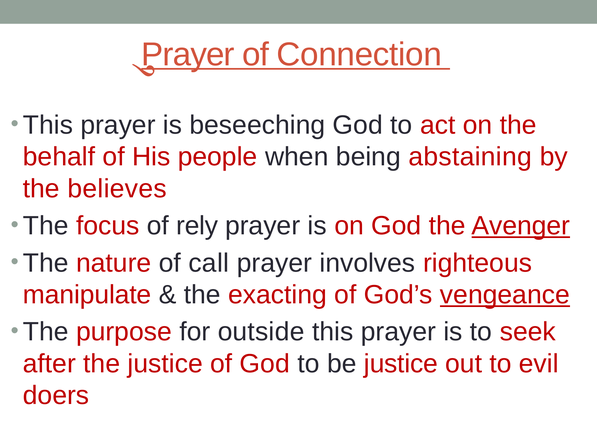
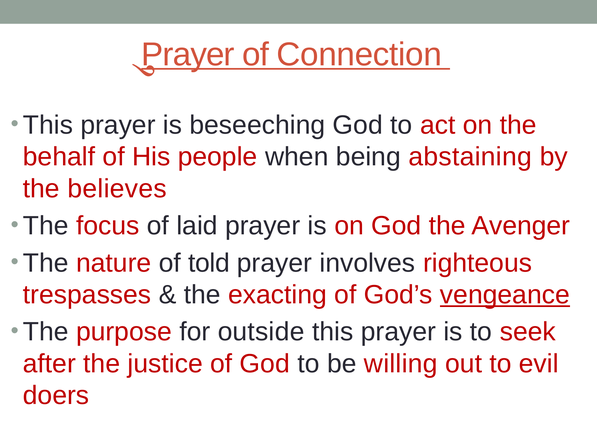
rely: rely -> laid
Avenger underline: present -> none
call: call -> told
manipulate: manipulate -> trespasses
be justice: justice -> willing
